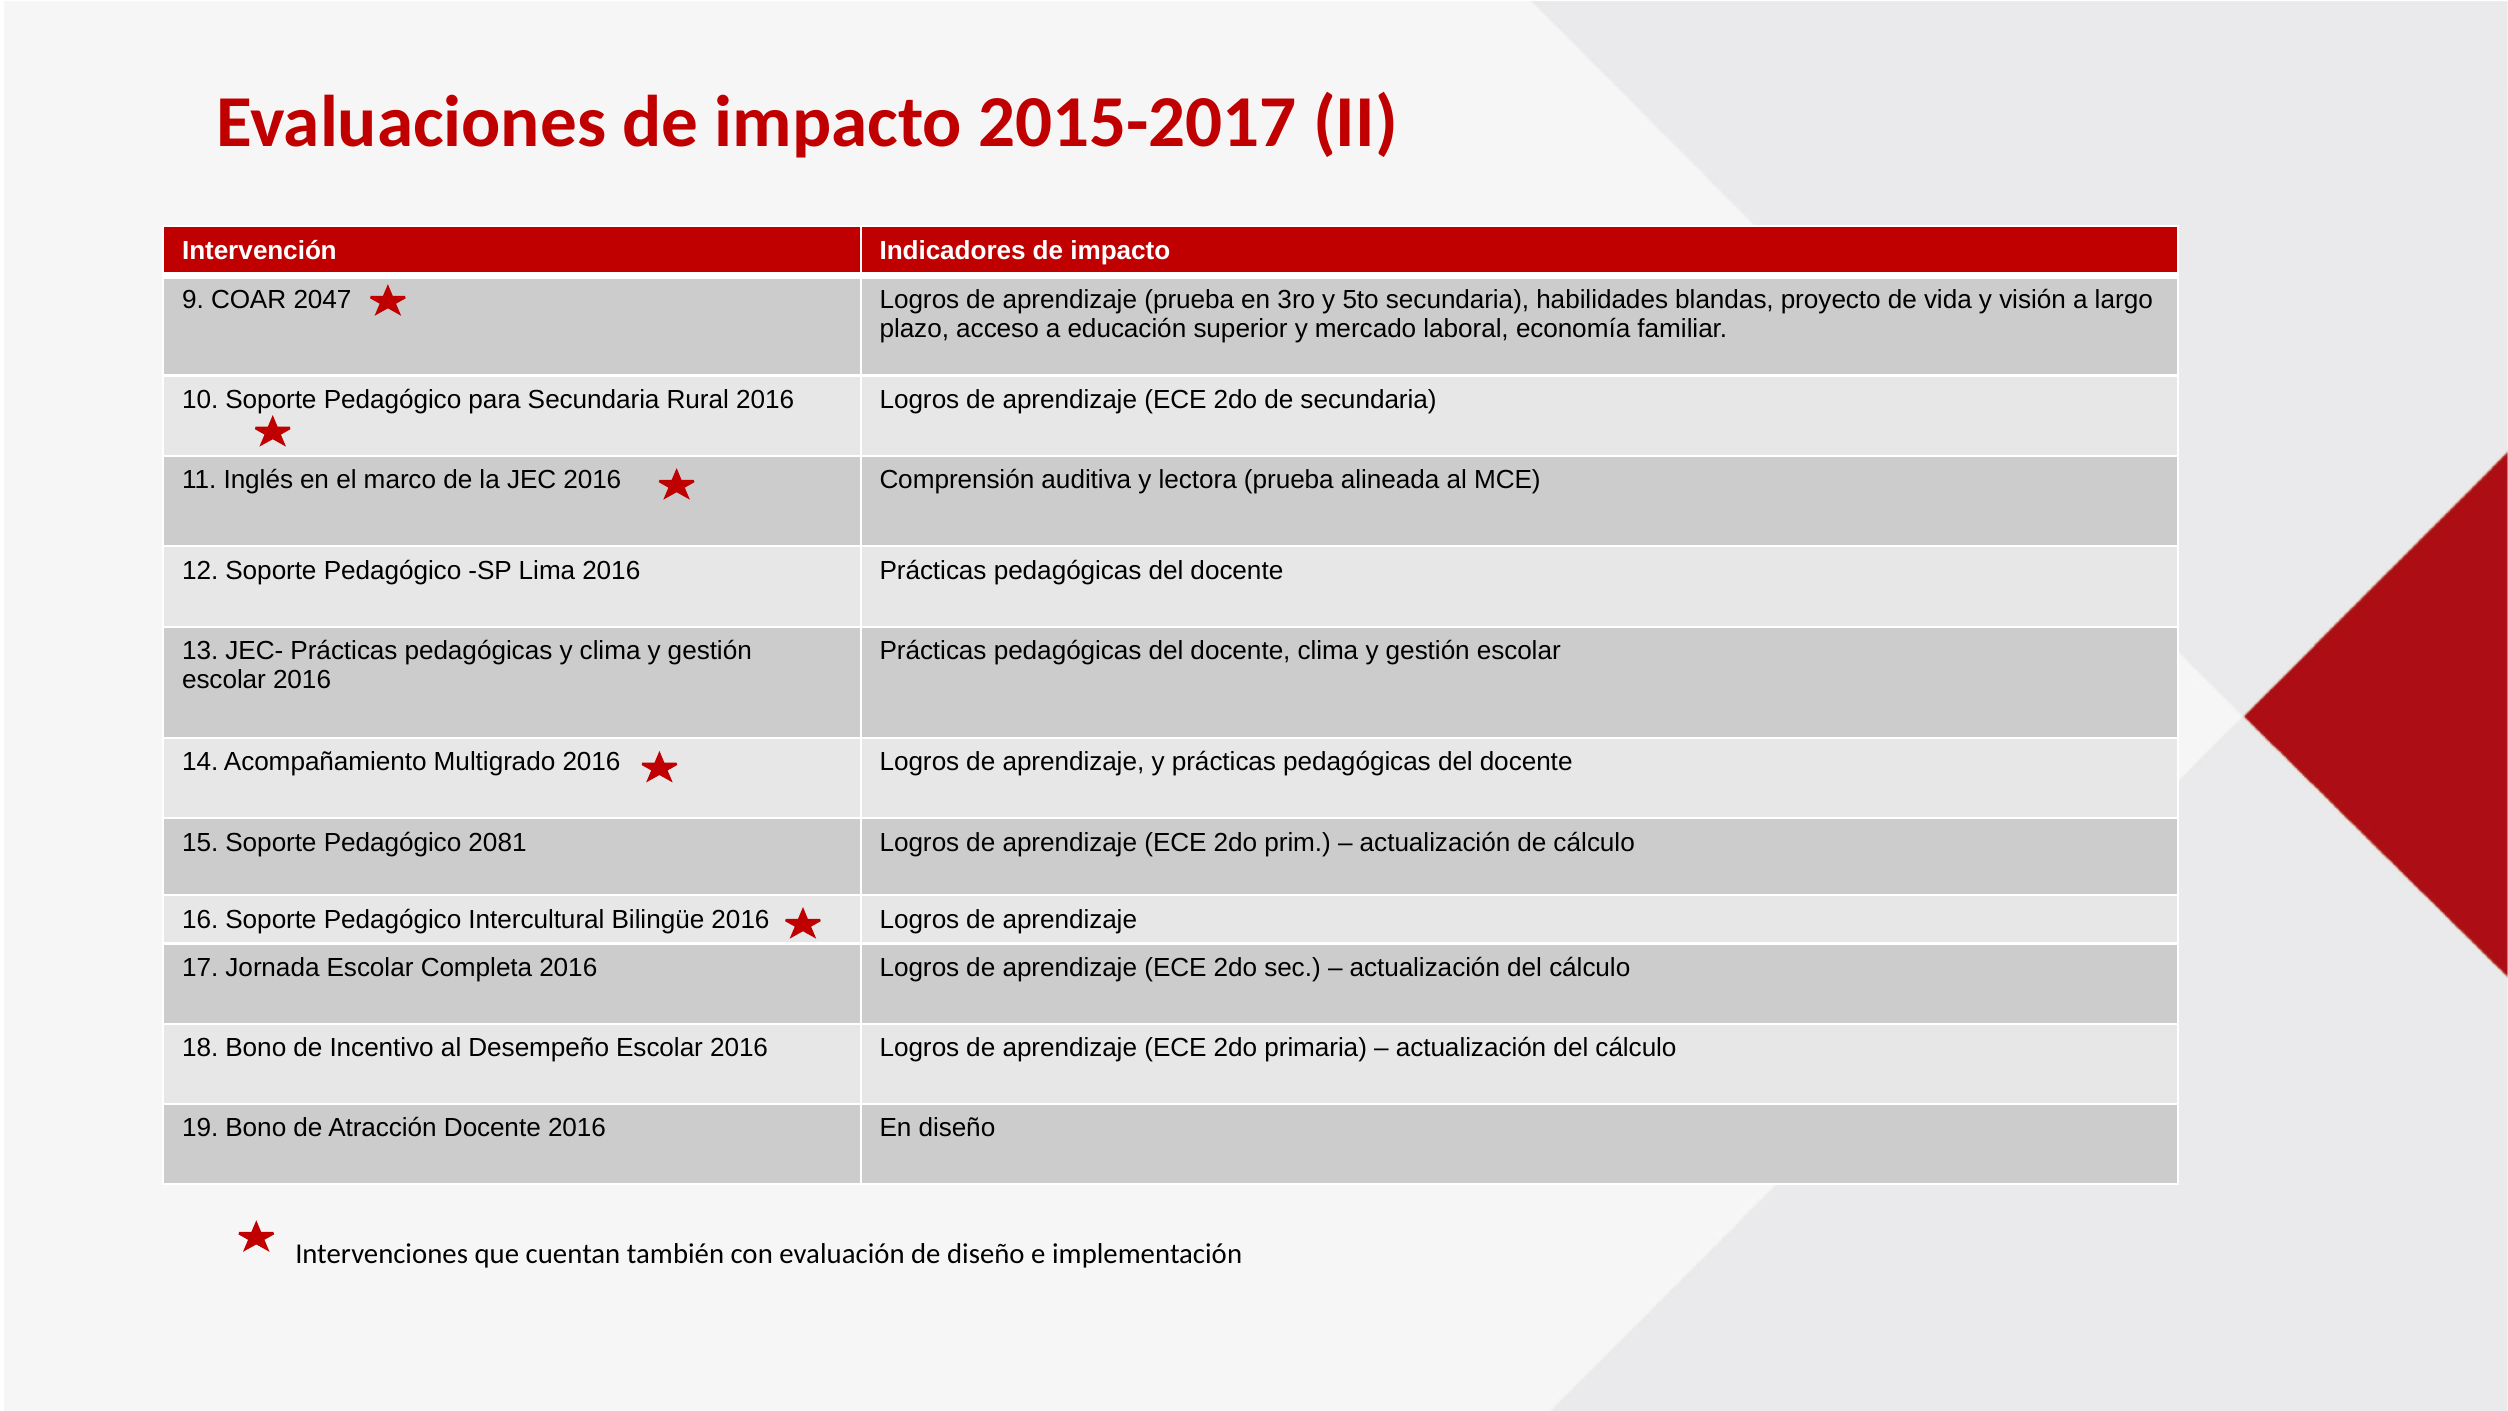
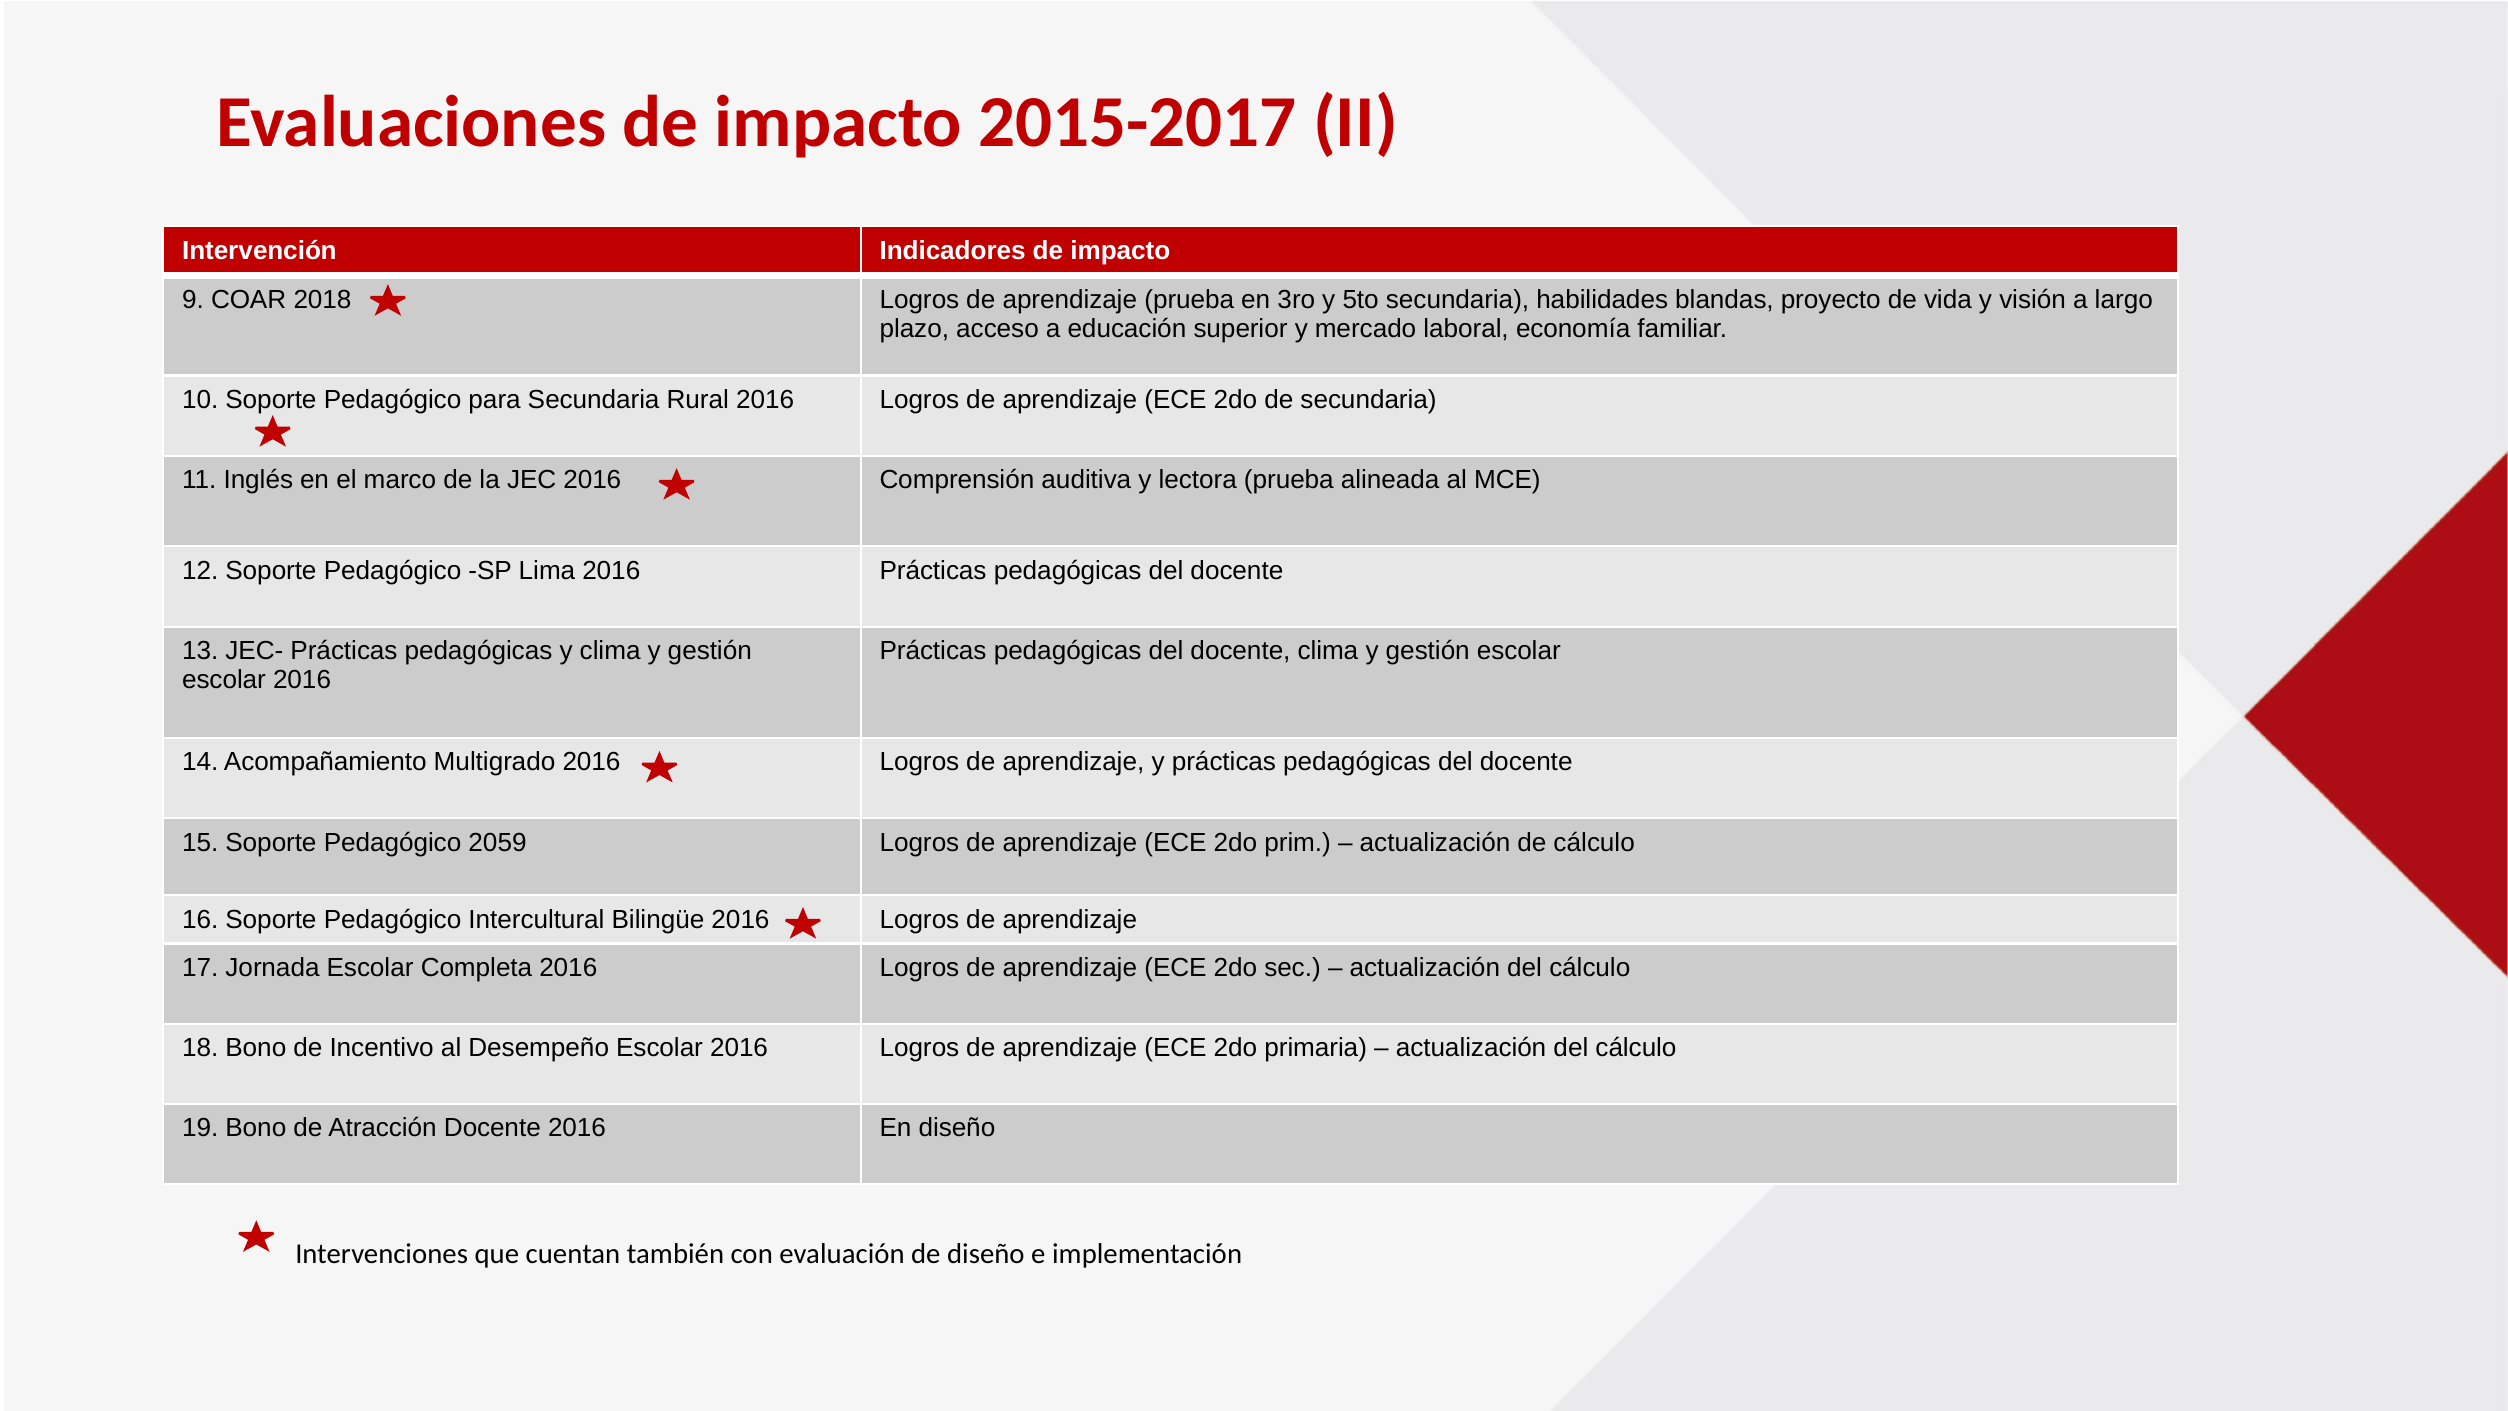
2047: 2047 -> 2018
2081: 2081 -> 2059
